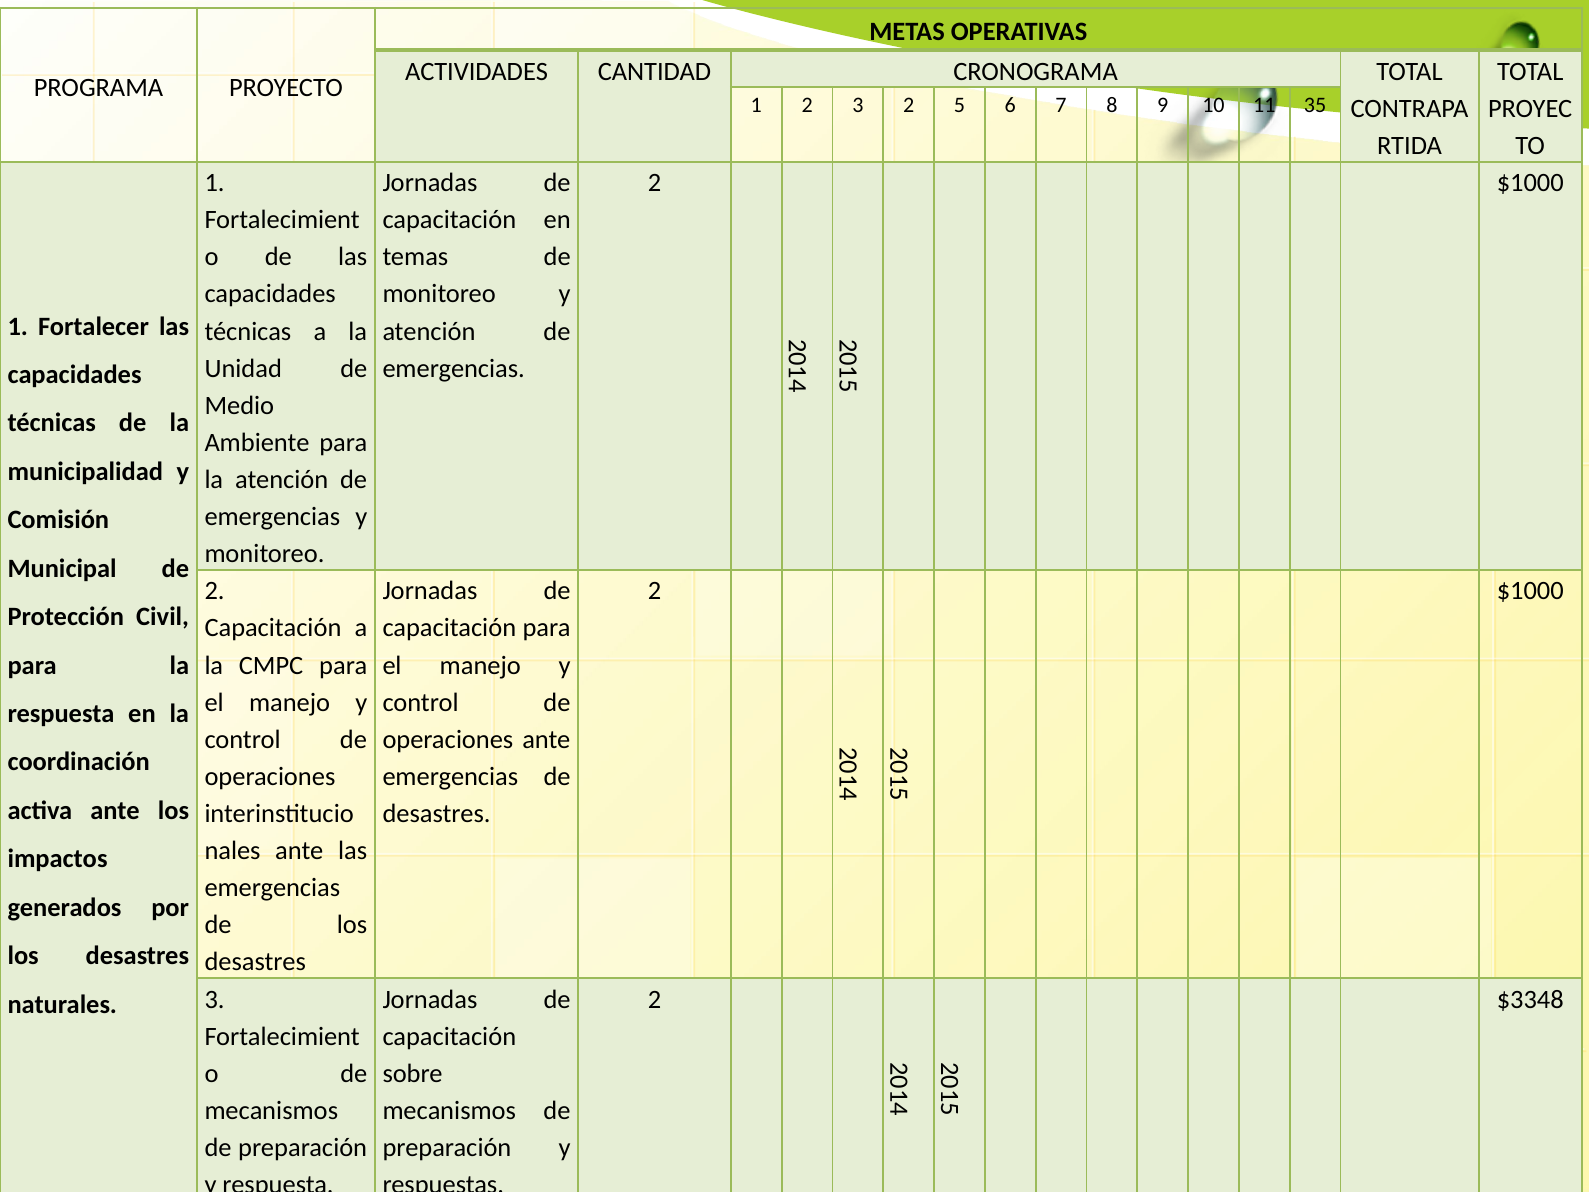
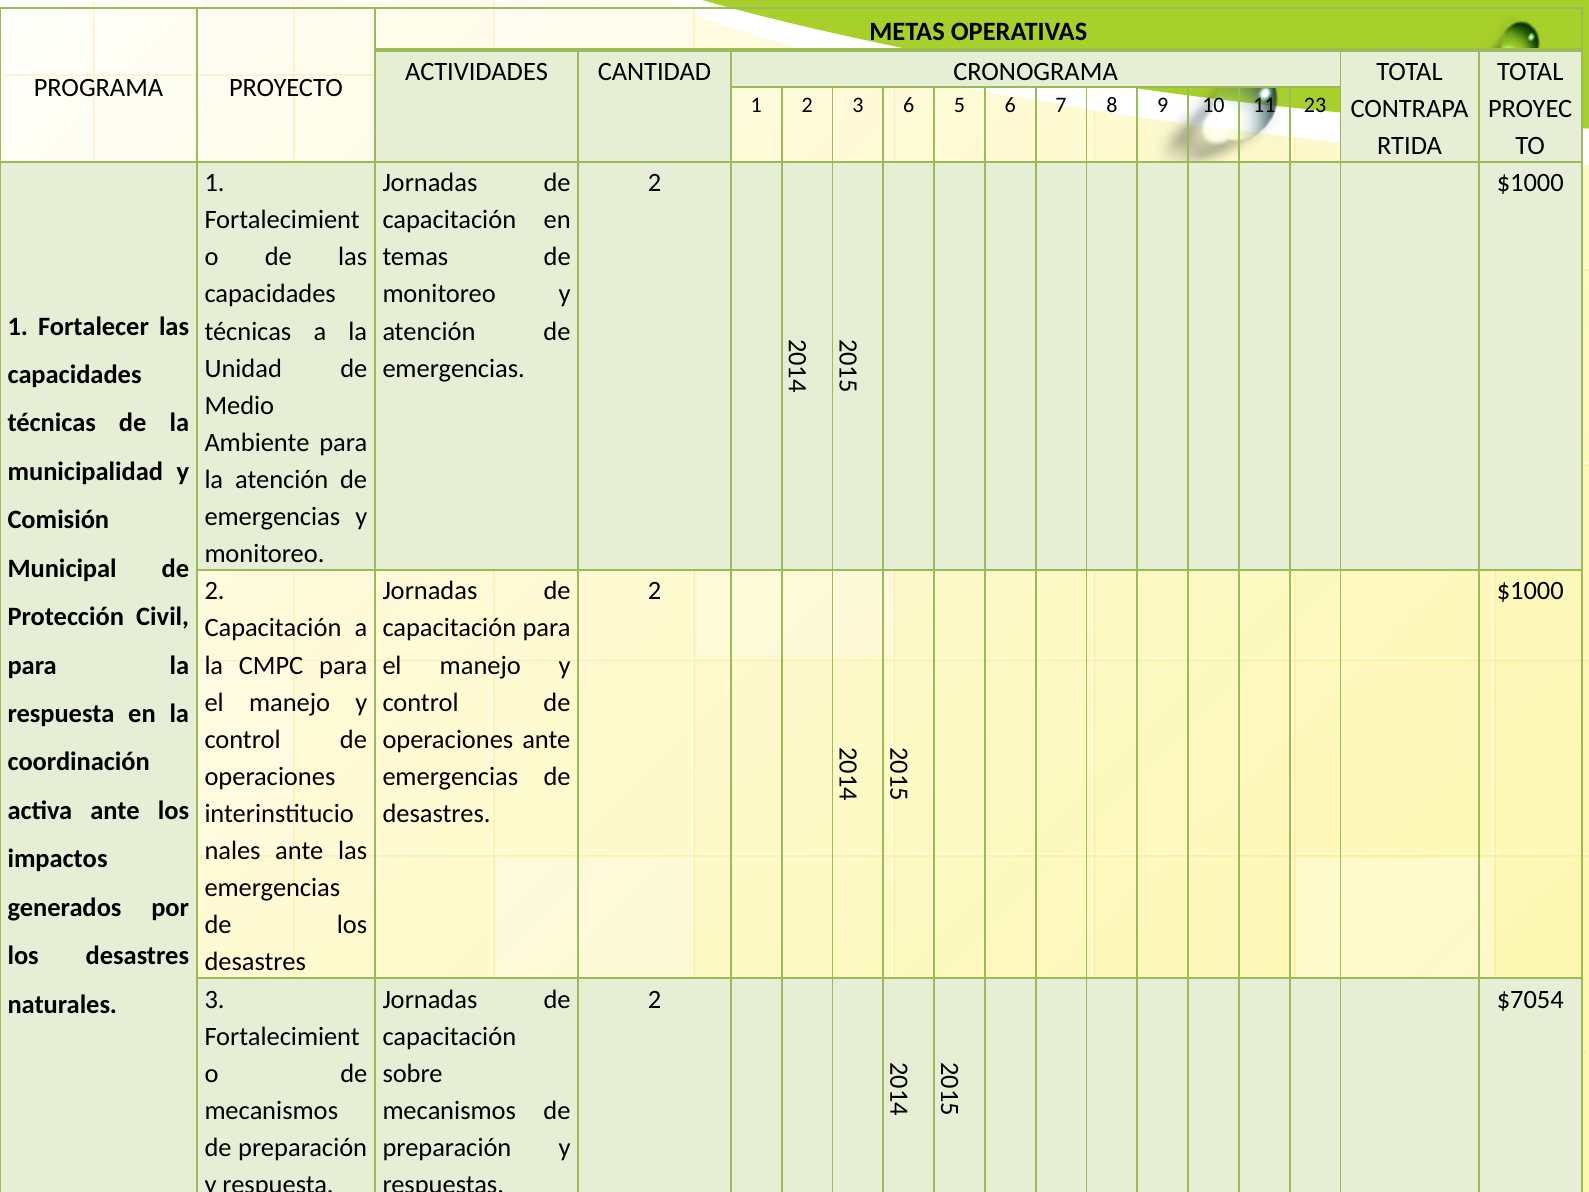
3 2: 2 -> 6
35: 35 -> 23
$3348: $3348 -> $7054
